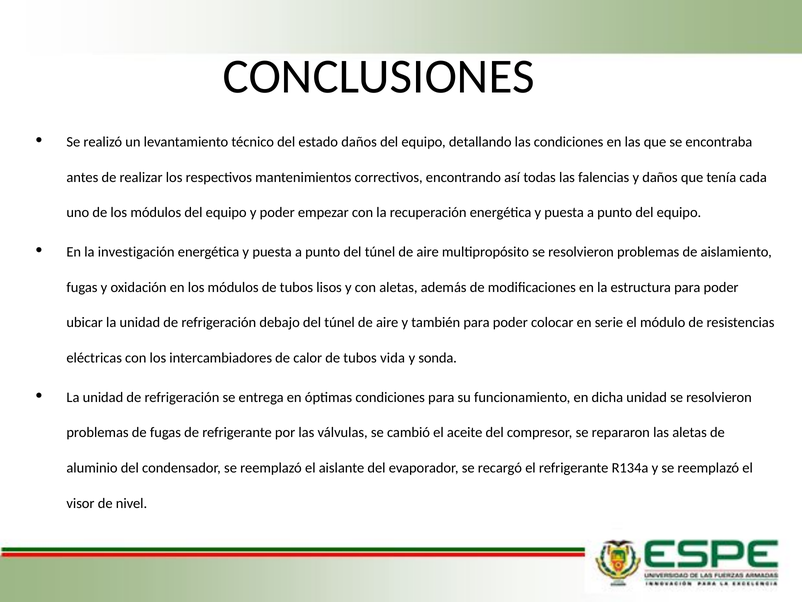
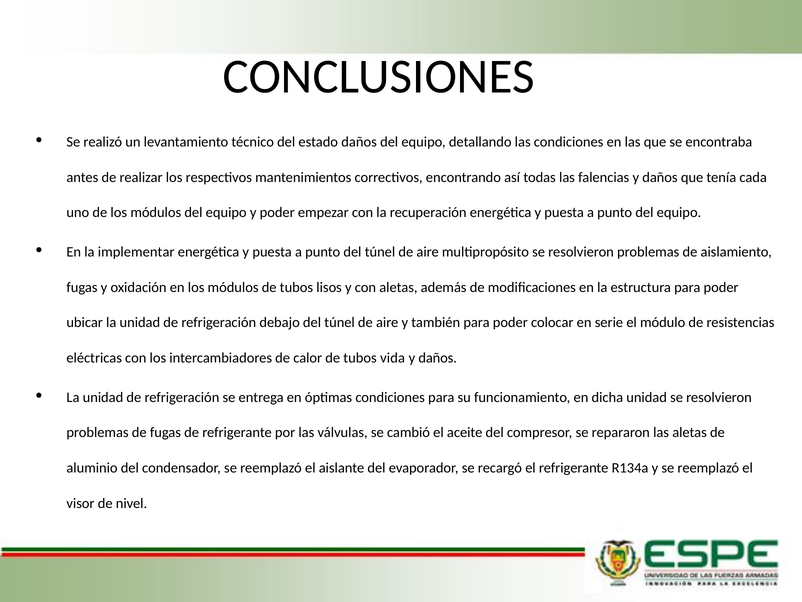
investigación: investigación -> implementar
sonda at (438, 358): sonda -> daños
